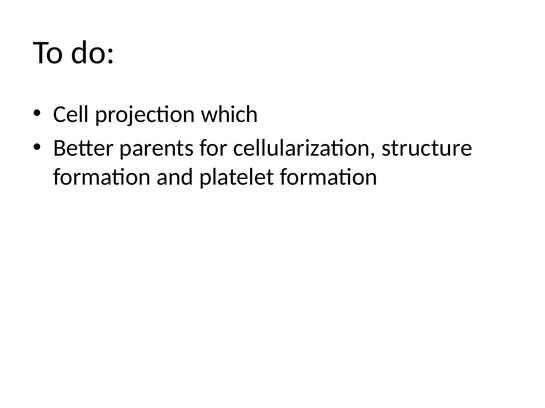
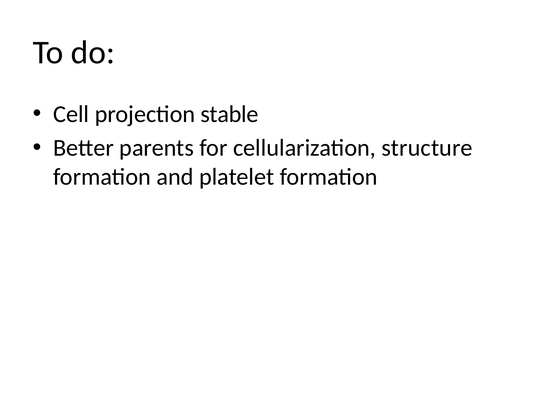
which: which -> stable
